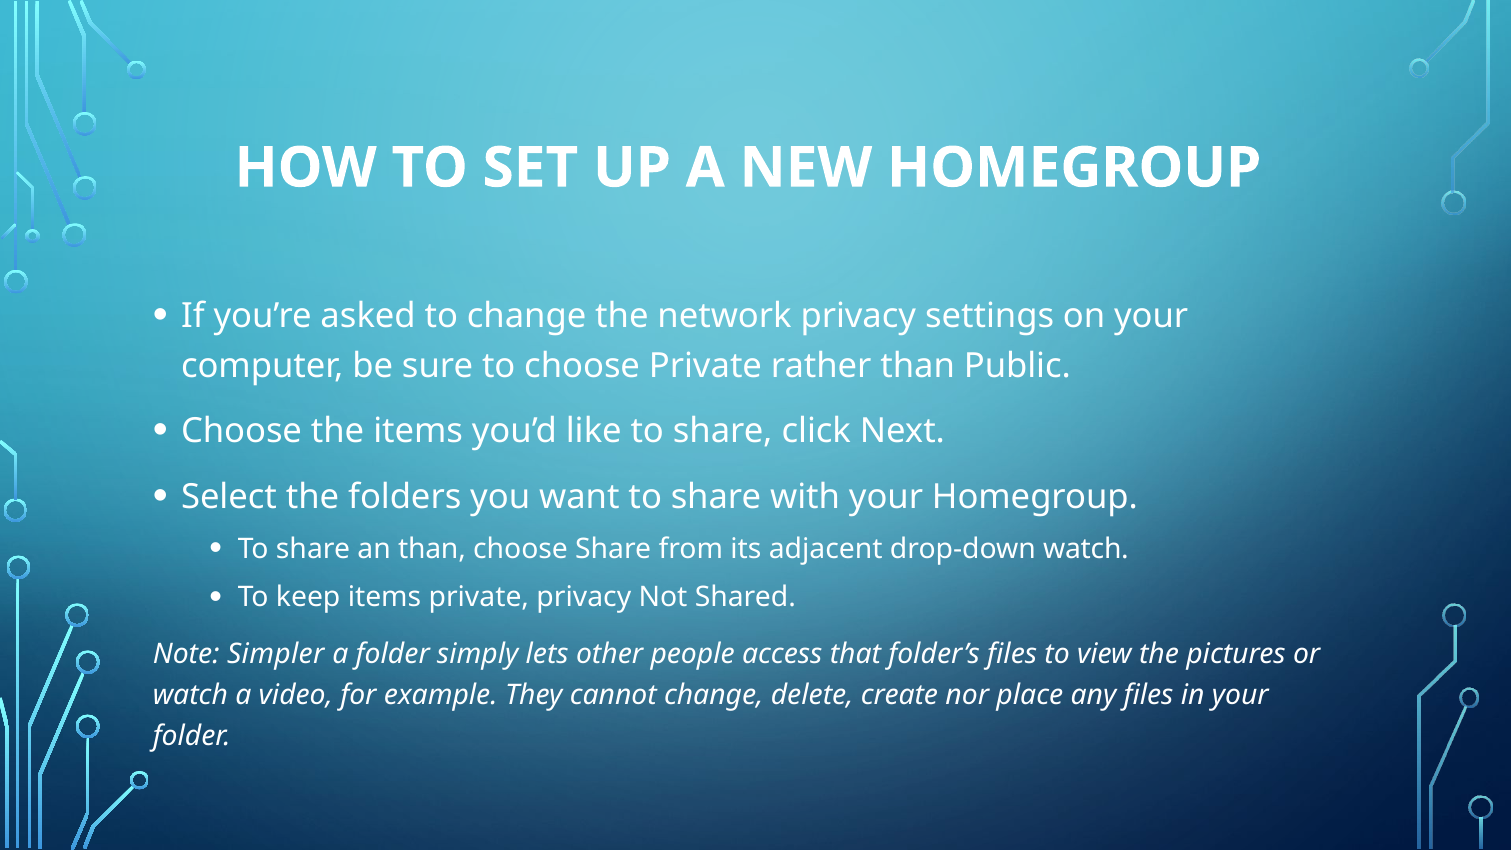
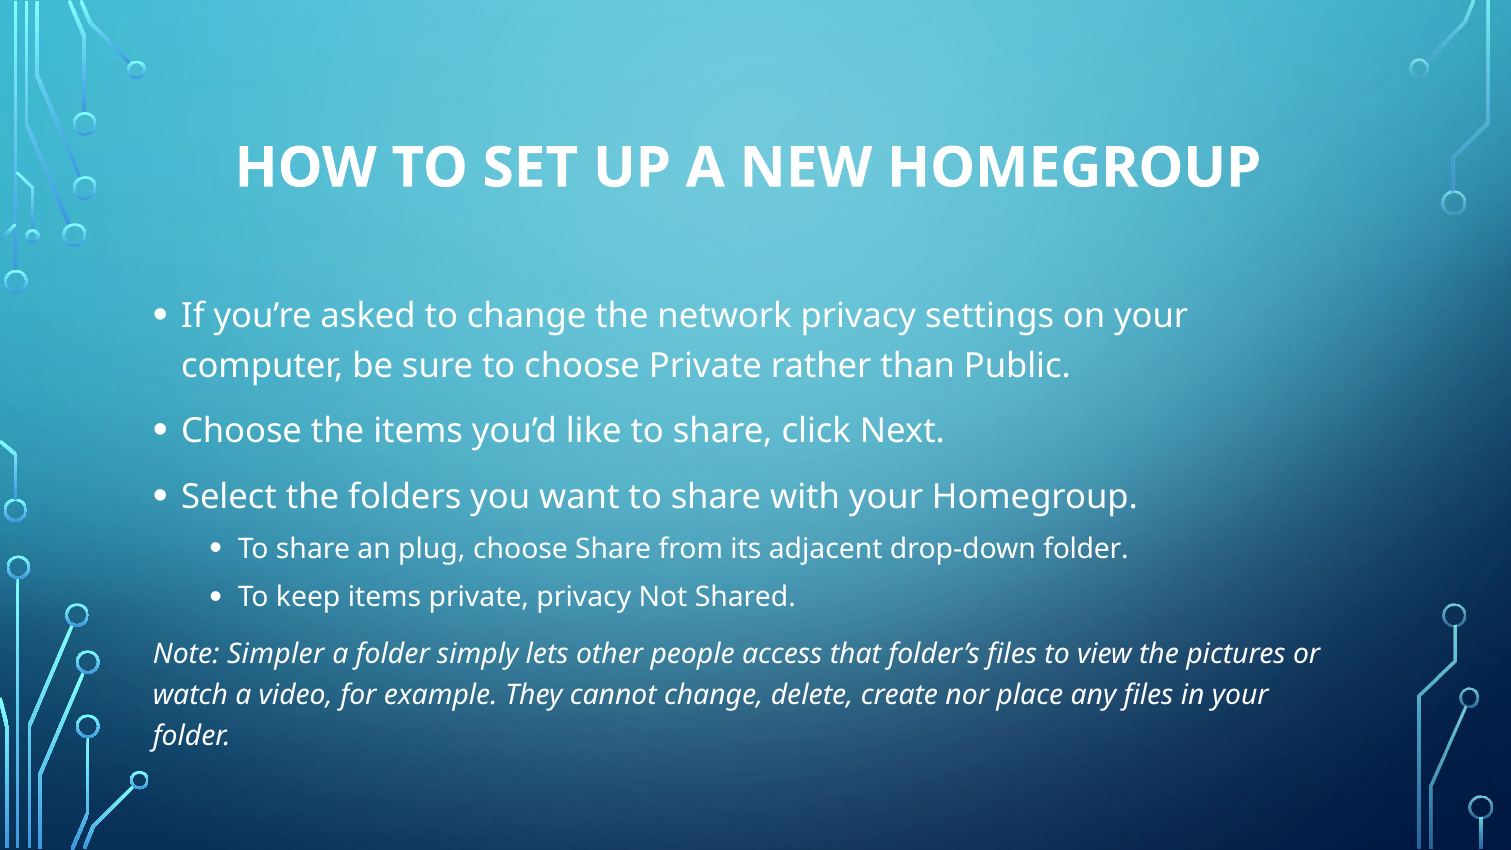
an than: than -> plug
drop-down watch: watch -> folder
